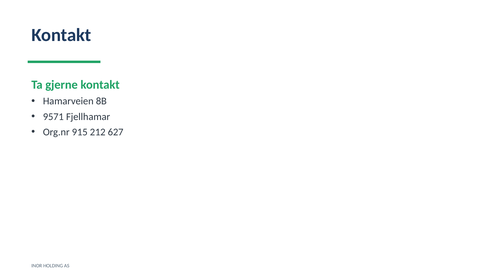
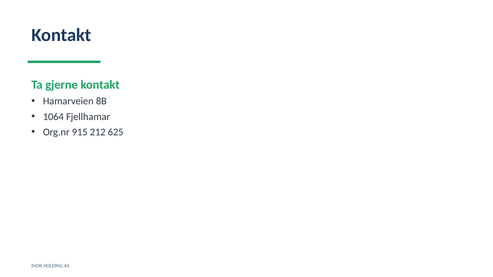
9571: 9571 -> 1064
627: 627 -> 625
